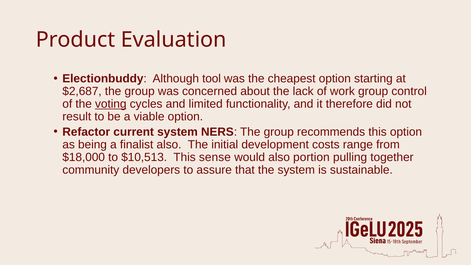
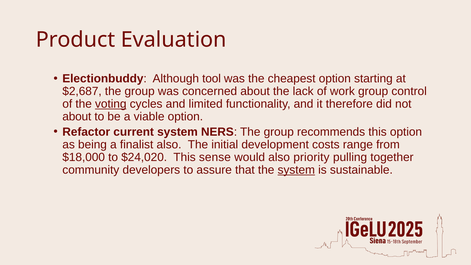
result at (77, 117): result -> about
$10,513: $10,513 -> $24,020
portion: portion -> priority
system at (296, 170) underline: none -> present
